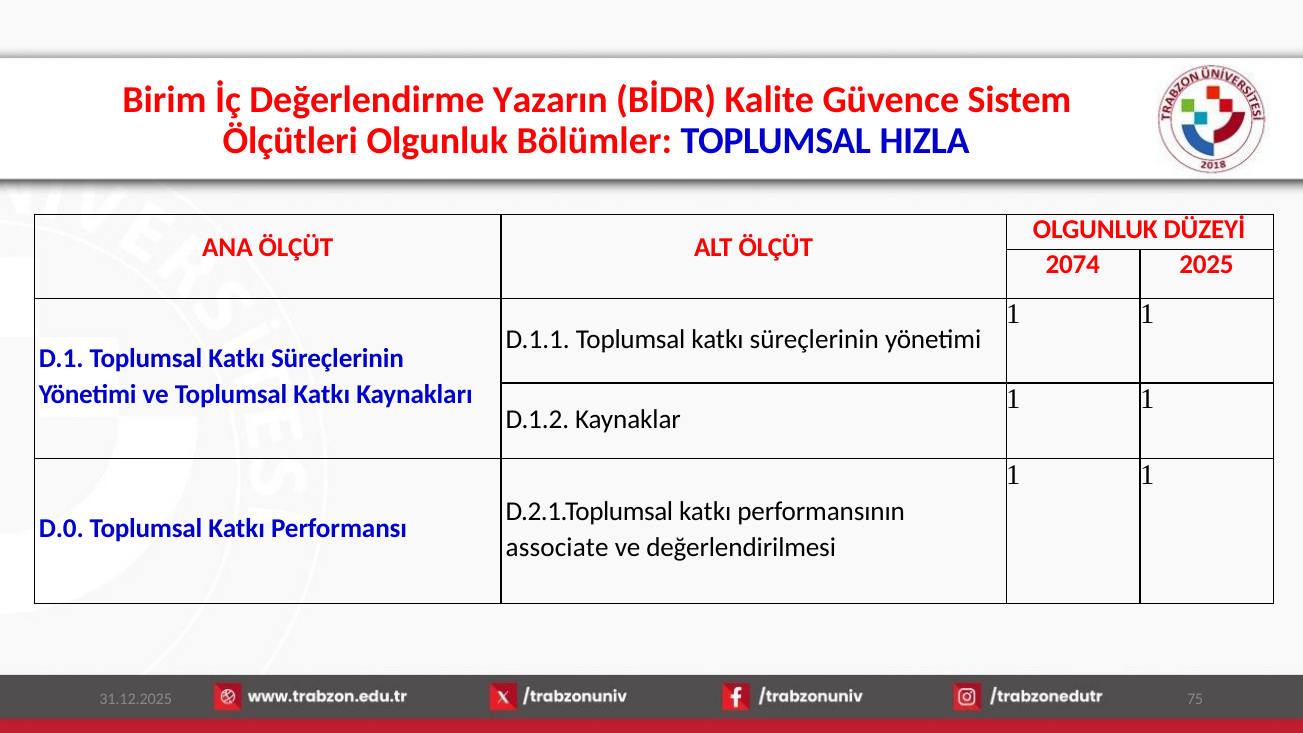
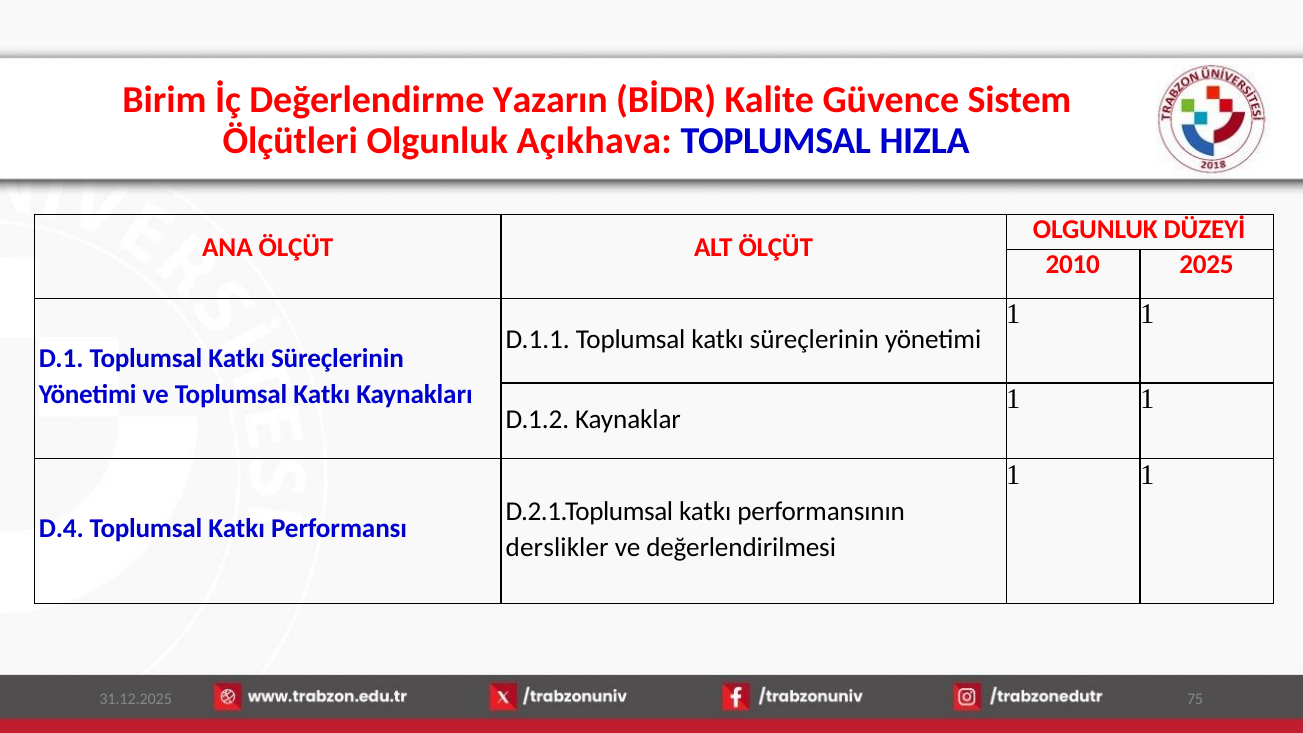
Bölümler: Bölümler -> Açıkhava
2074: 2074 -> 2010
D.0: D.0 -> D.4
associate: associate -> derslikler
